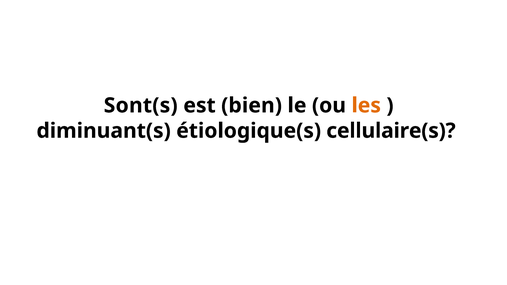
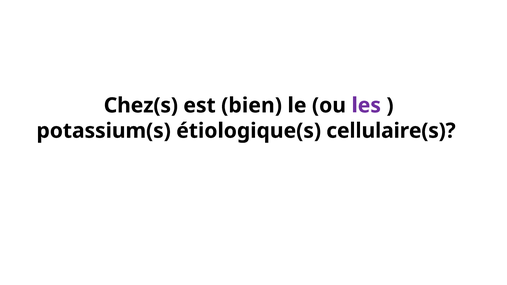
Sont(s: Sont(s -> Chez(s
les colour: orange -> purple
diminuant(s: diminuant(s -> potassium(s
